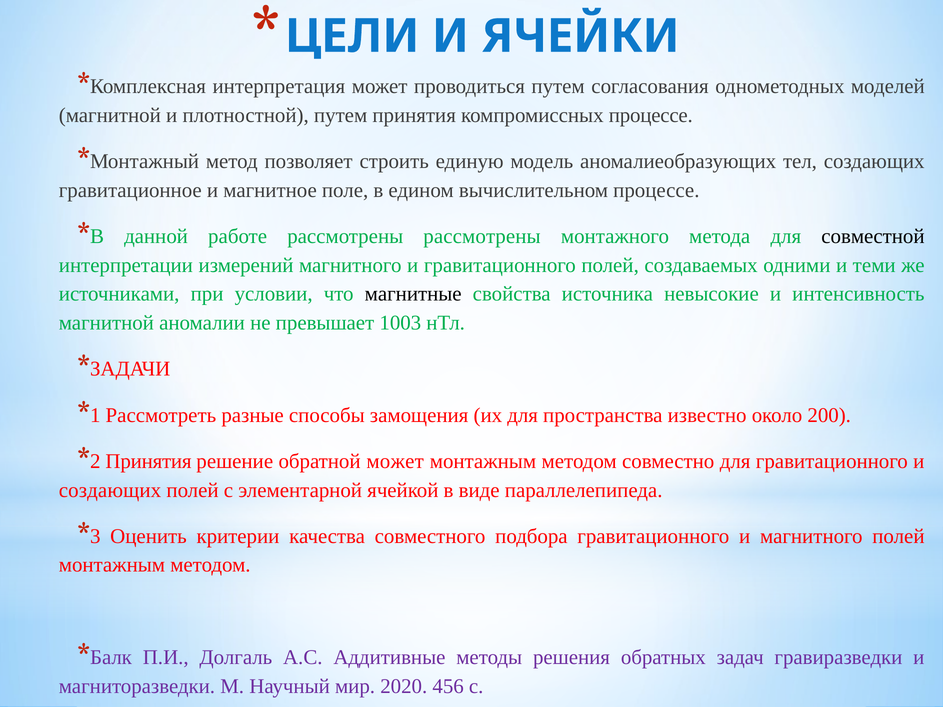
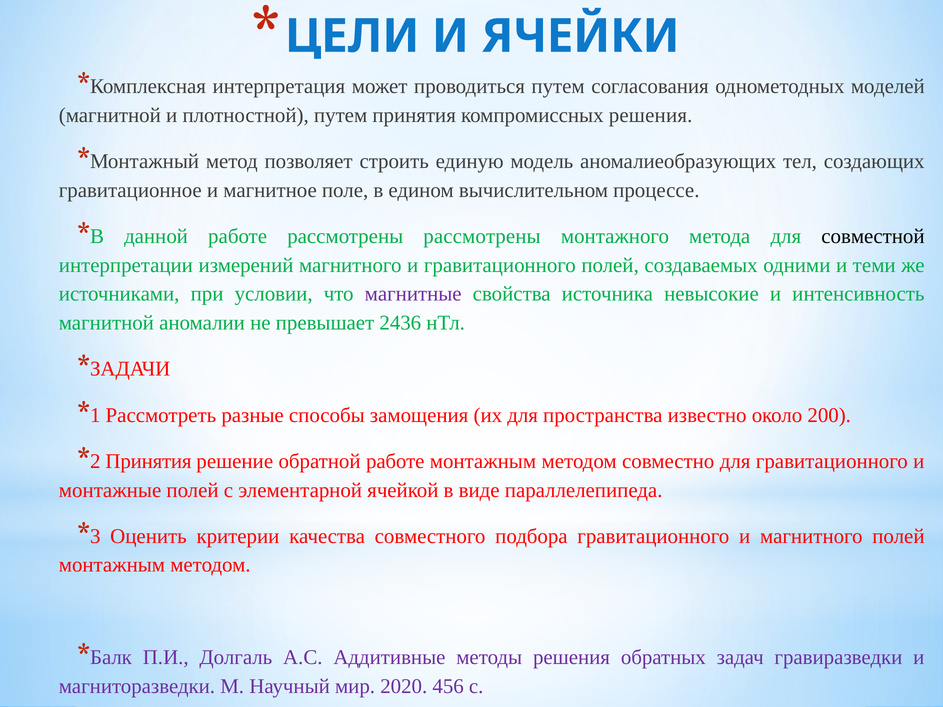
компромиссных процессе: процессе -> решения
магнитные colour: black -> purple
1003: 1003 -> 2436
обратной может: может -> работе
создающих at (110, 490): создающих -> монтажные
